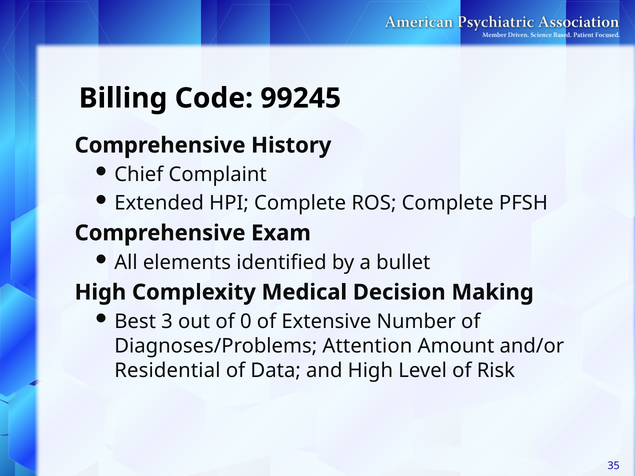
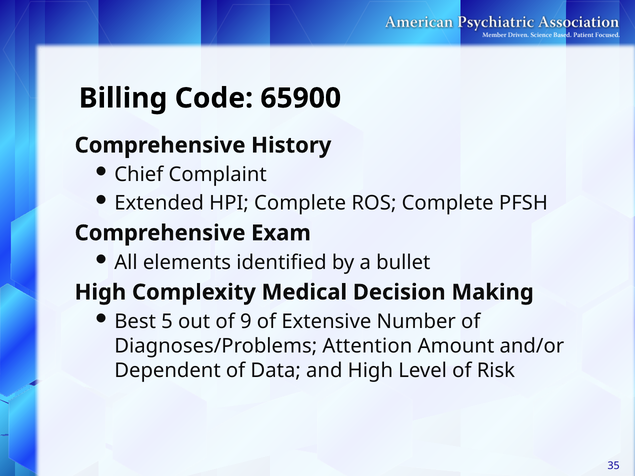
99245: 99245 -> 65900
3: 3 -> 5
0: 0 -> 9
Residential: Residential -> Dependent
